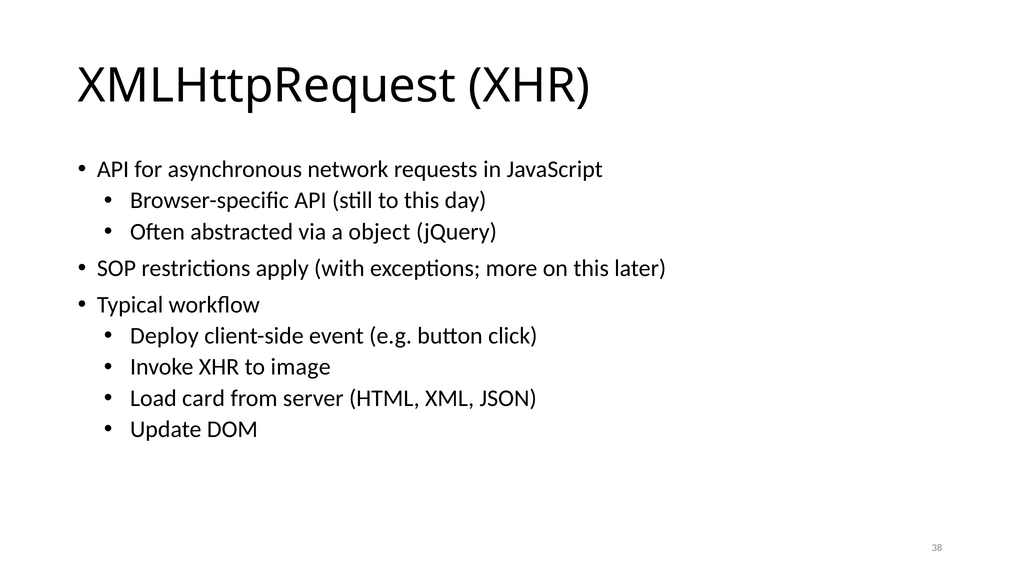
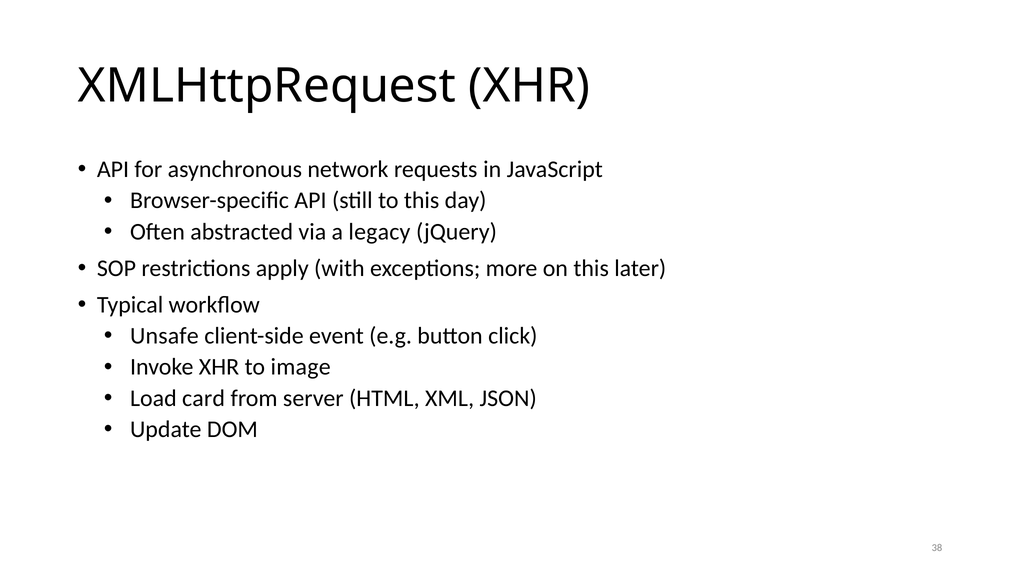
object: object -> legacy
Deploy: Deploy -> Unsafe
